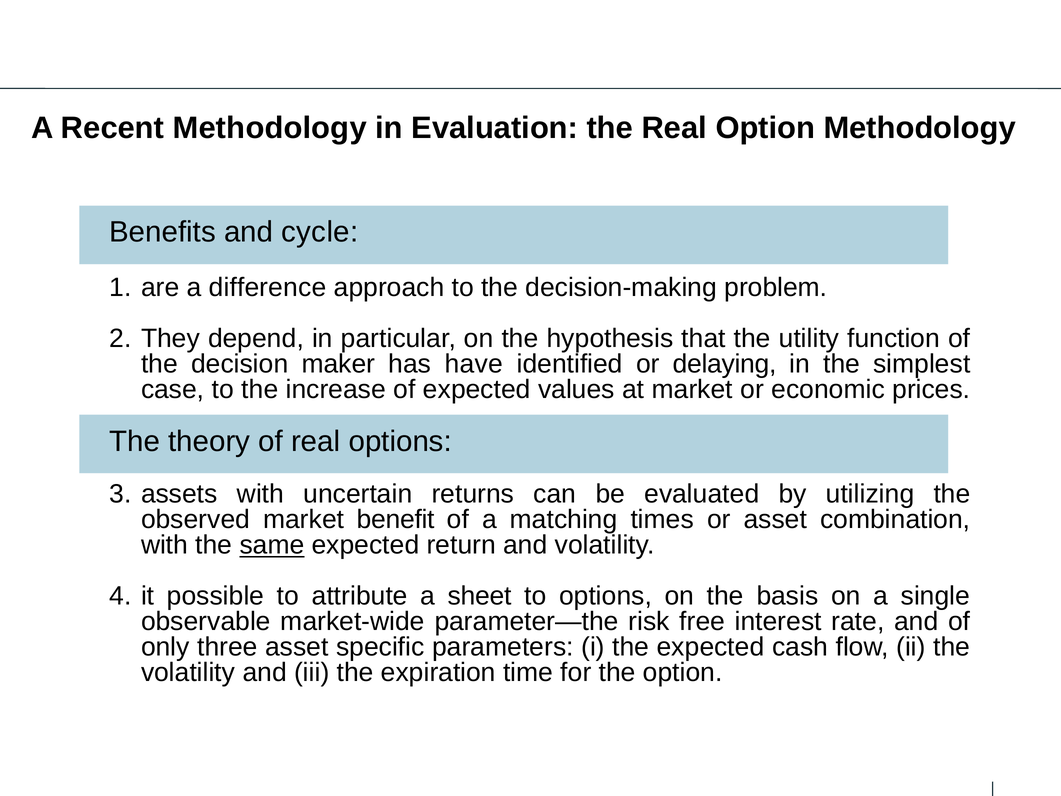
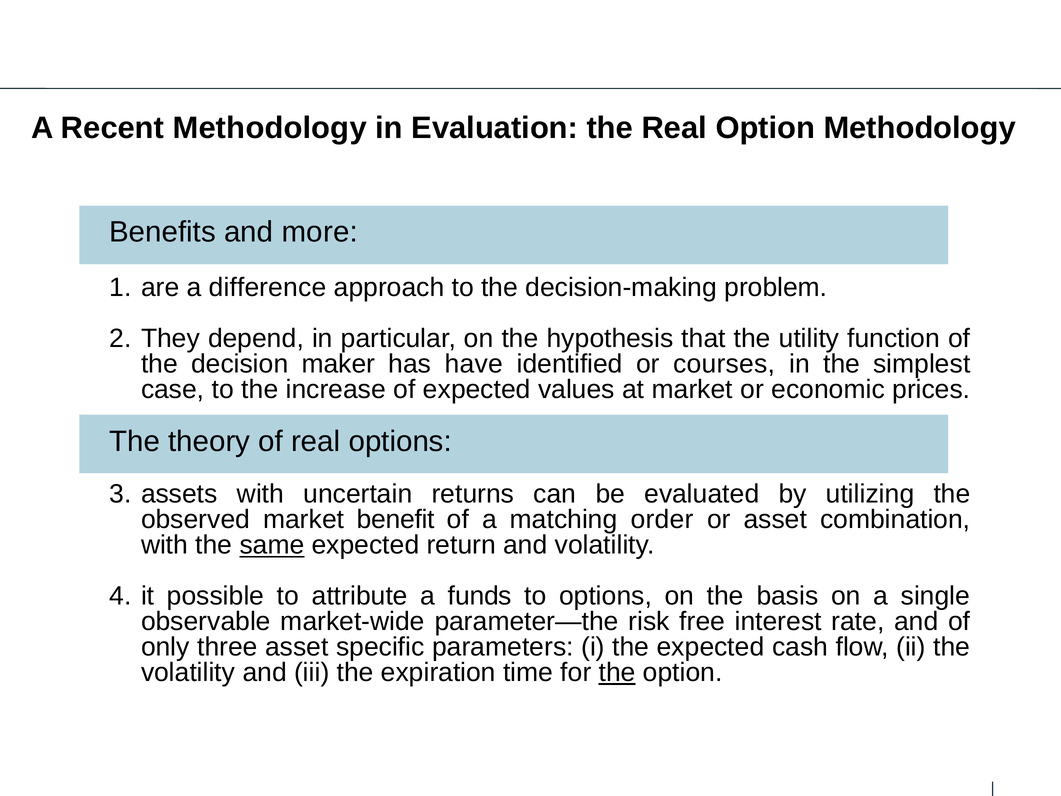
cycle: cycle -> more
delaying: delaying -> courses
times: times -> order
sheet: sheet -> funds
the at (617, 672) underline: none -> present
